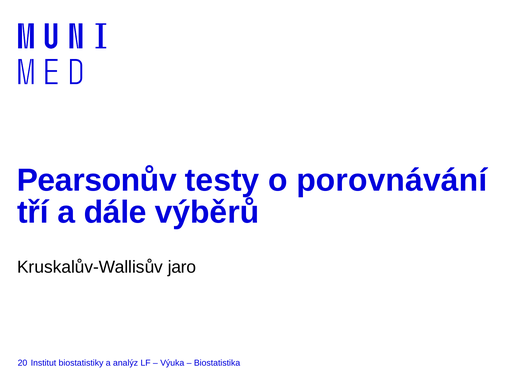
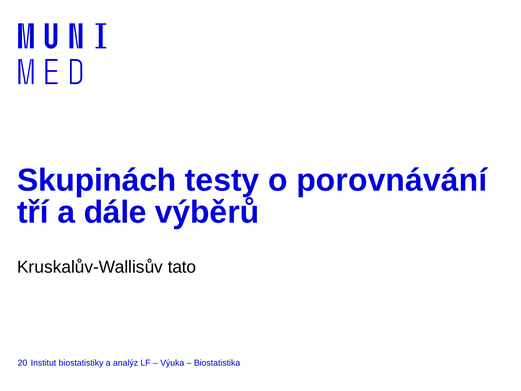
Pearsonův: Pearsonův -> Skupinách
jaro: jaro -> tato
